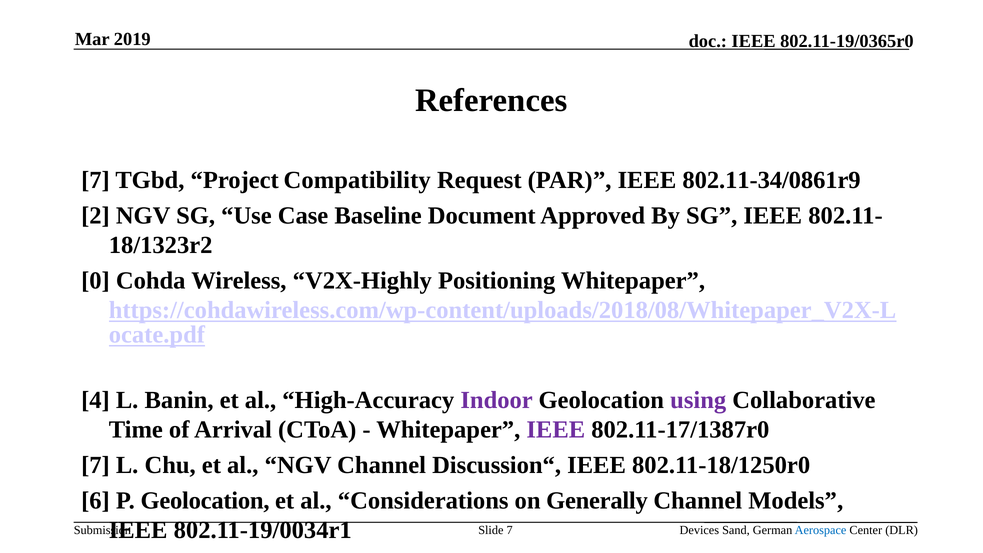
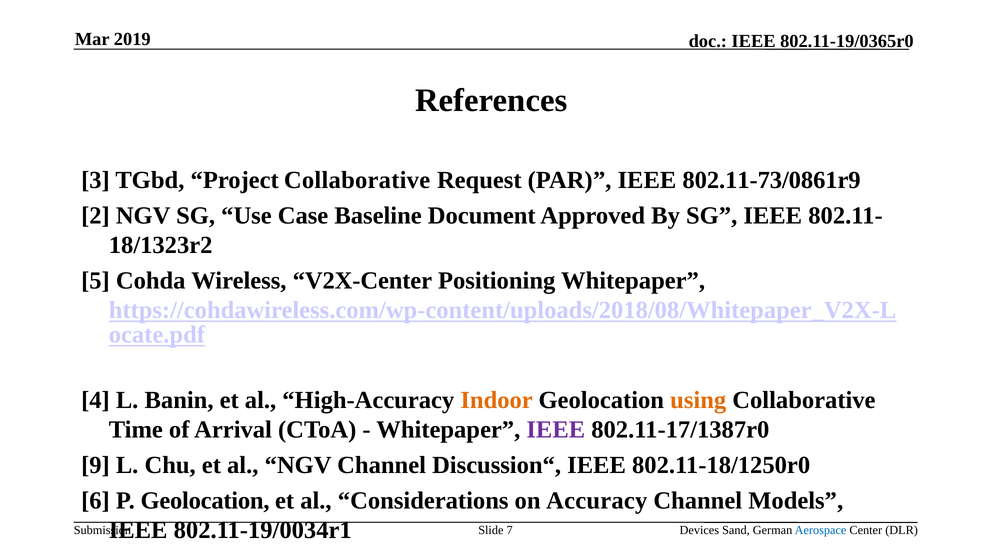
7 at (95, 180): 7 -> 3
Project Compatibility: Compatibility -> Collaborative
802.11-34/0861r9: 802.11-34/0861r9 -> 802.11-73/0861r9
0: 0 -> 5
V2X-Highly: V2X-Highly -> V2X-Center
Indoor colour: purple -> orange
using colour: purple -> orange
7 at (95, 465): 7 -> 9
Generally: Generally -> Accuracy
